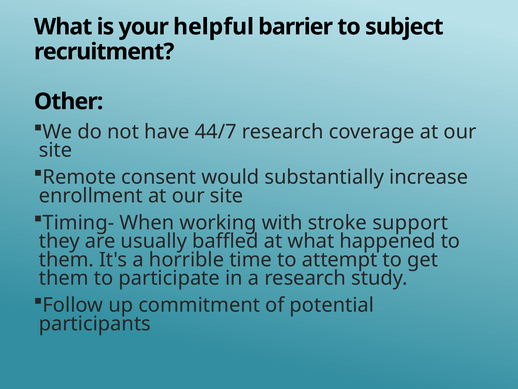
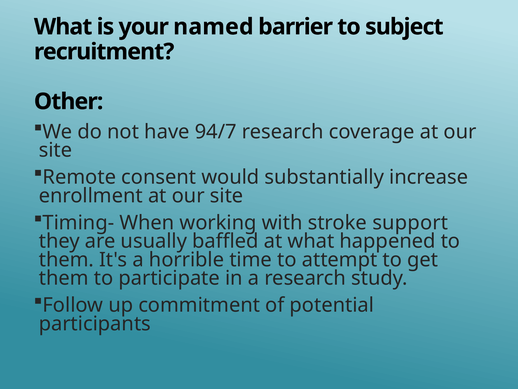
helpful: helpful -> named
44/7: 44/7 -> 94/7
